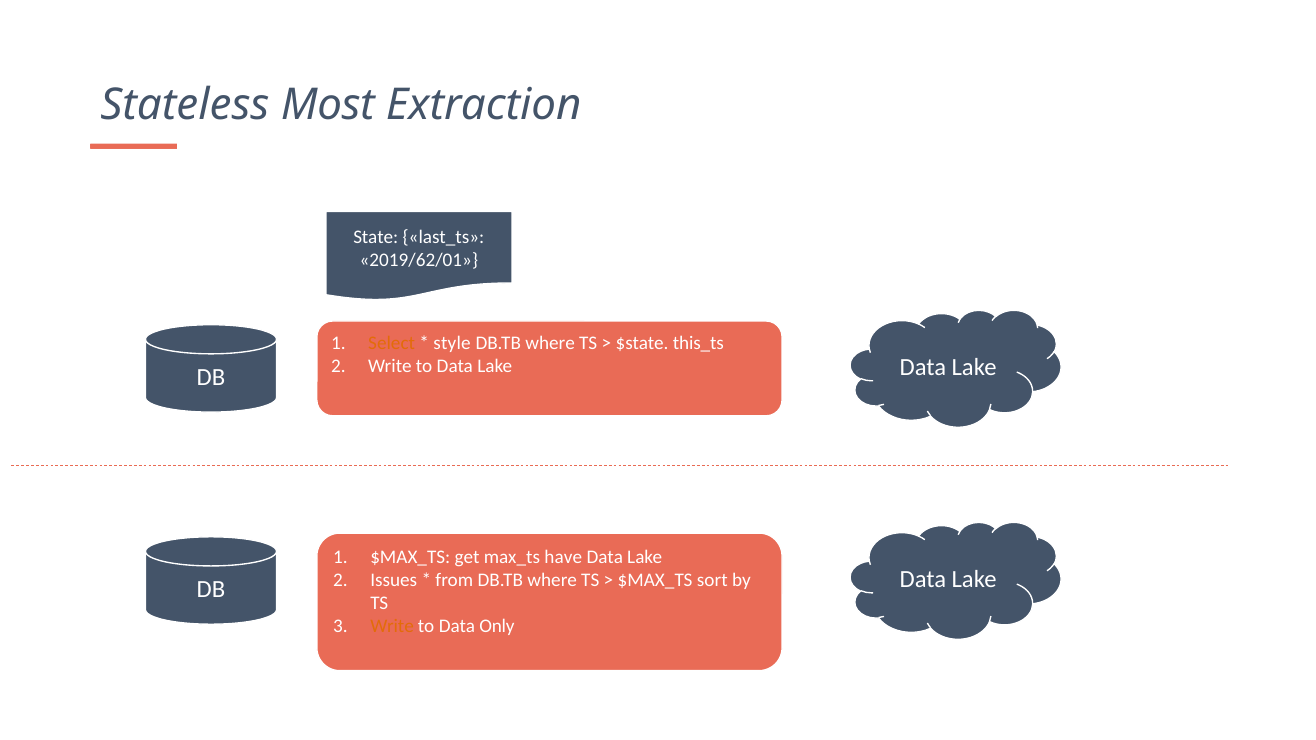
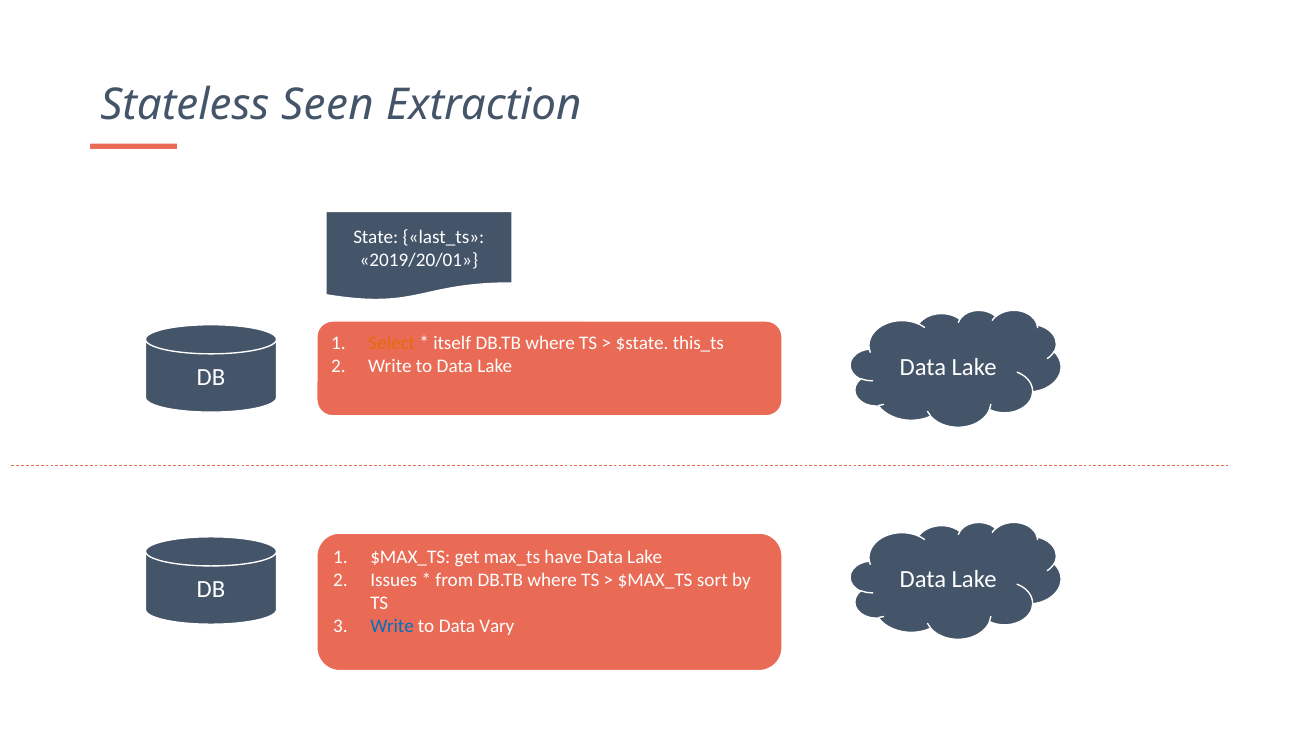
Most: Most -> Seen
2019/62/01: 2019/62/01 -> 2019/20/01
style: style -> itself
Write at (392, 627) colour: orange -> blue
Only: Only -> Vary
